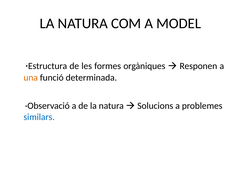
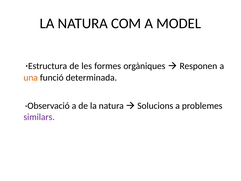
similars colour: blue -> purple
